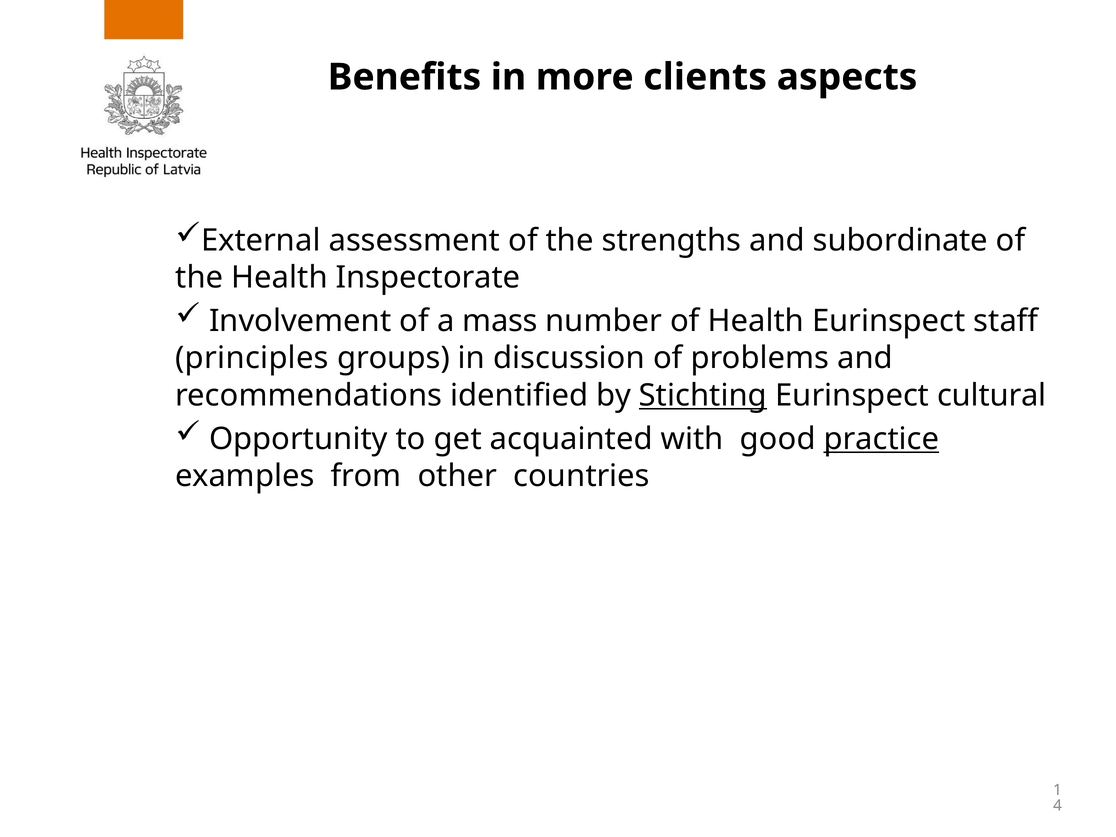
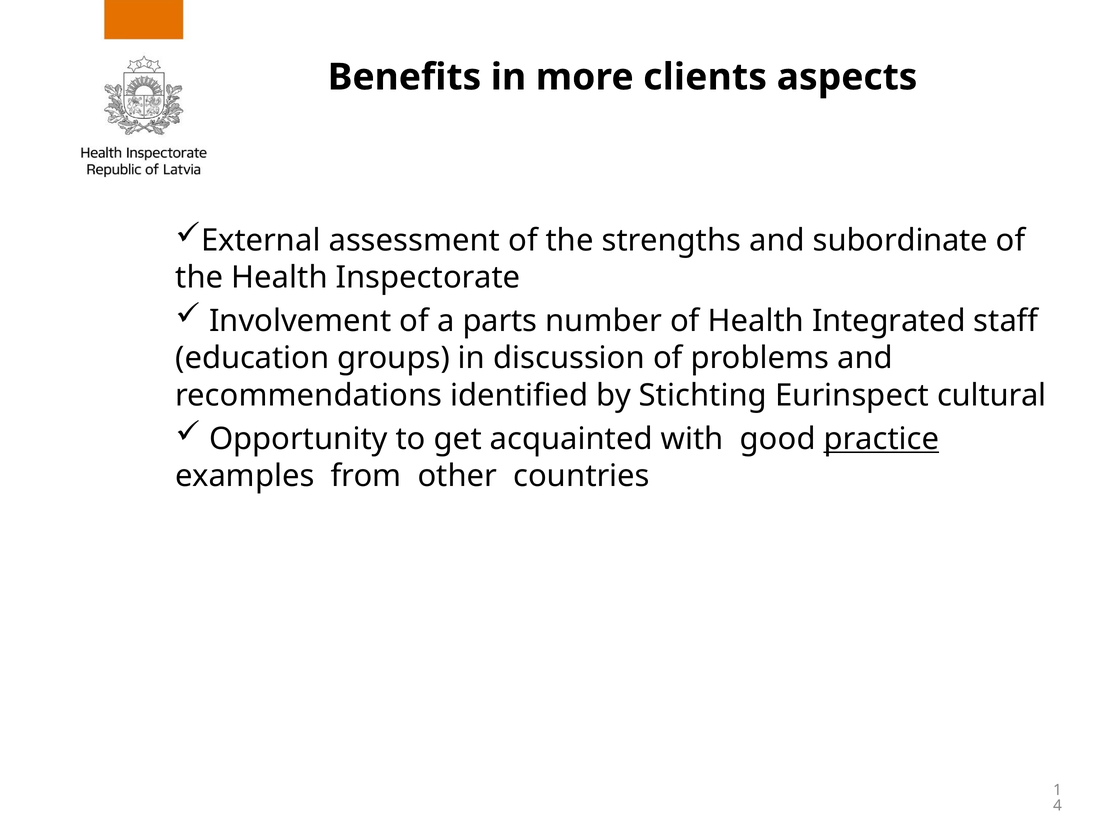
mass: mass -> parts
Health Eurinspect: Eurinspect -> Integrated
principles: principles -> education
Stichting underline: present -> none
